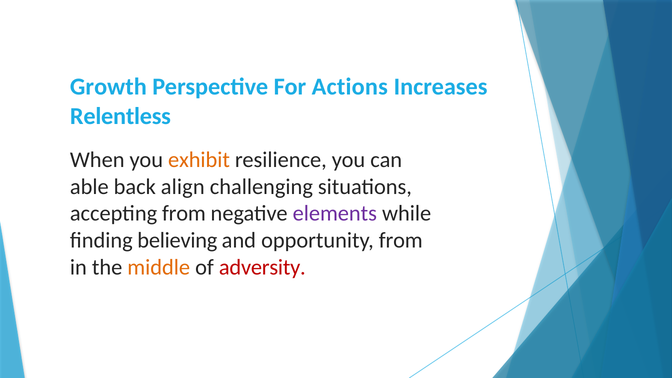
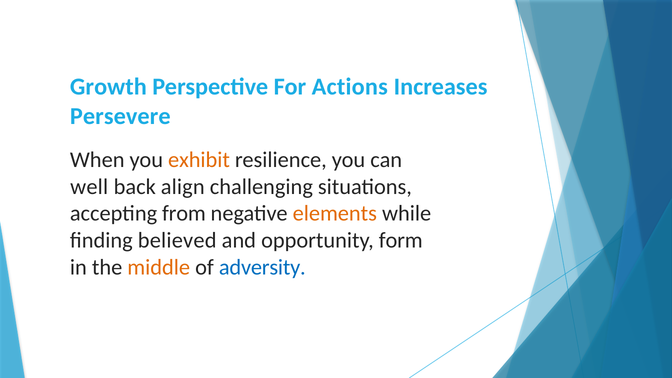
Relentless: Relentless -> Persevere
able: able -> well
elements colour: purple -> orange
believing: believing -> believed
opportunity from: from -> form
adversity colour: red -> blue
